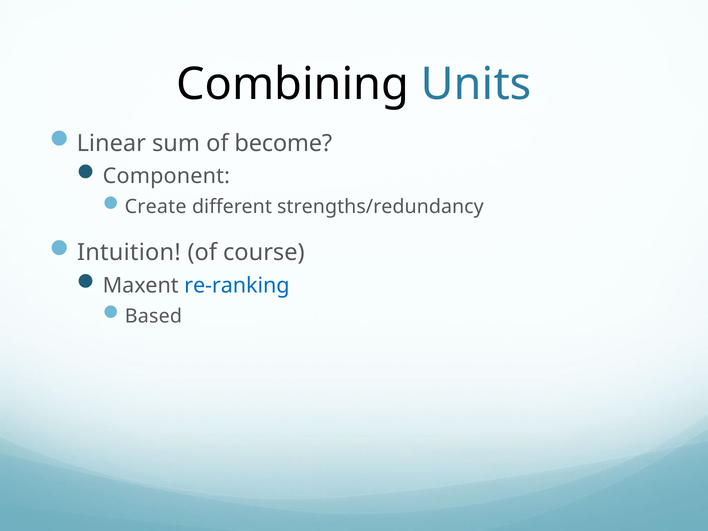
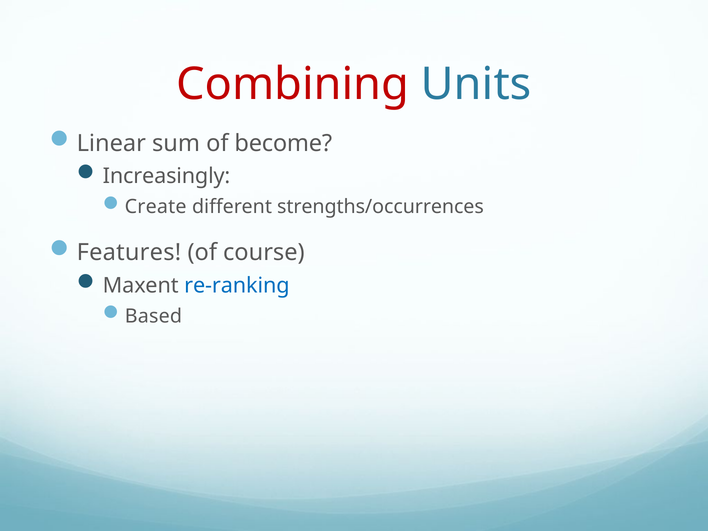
Combining colour: black -> red
Component: Component -> Increasingly
strengths/redundancy: strengths/redundancy -> strengths/occurrences
Intuition: Intuition -> Features
